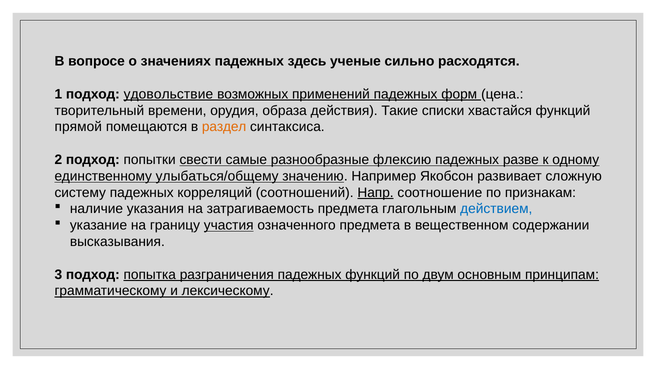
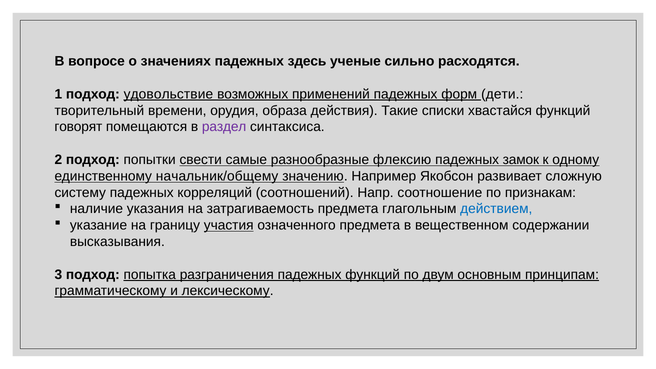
цена: цена -> дети
прямой: прямой -> говорят
раздел colour: orange -> purple
разве: разве -> замок
улыбаться/общему: улыбаться/общему -> начальник/общему
Напр underline: present -> none
